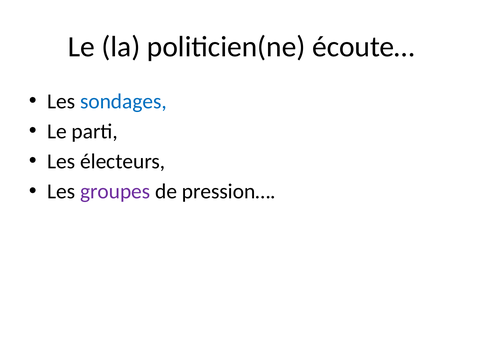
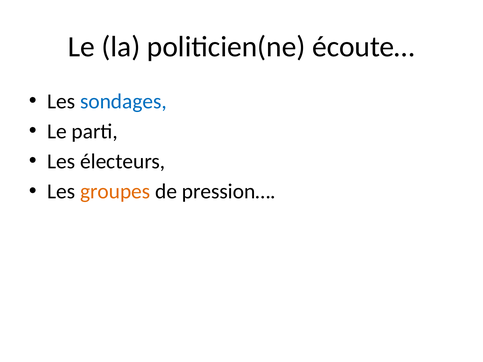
groupes colour: purple -> orange
